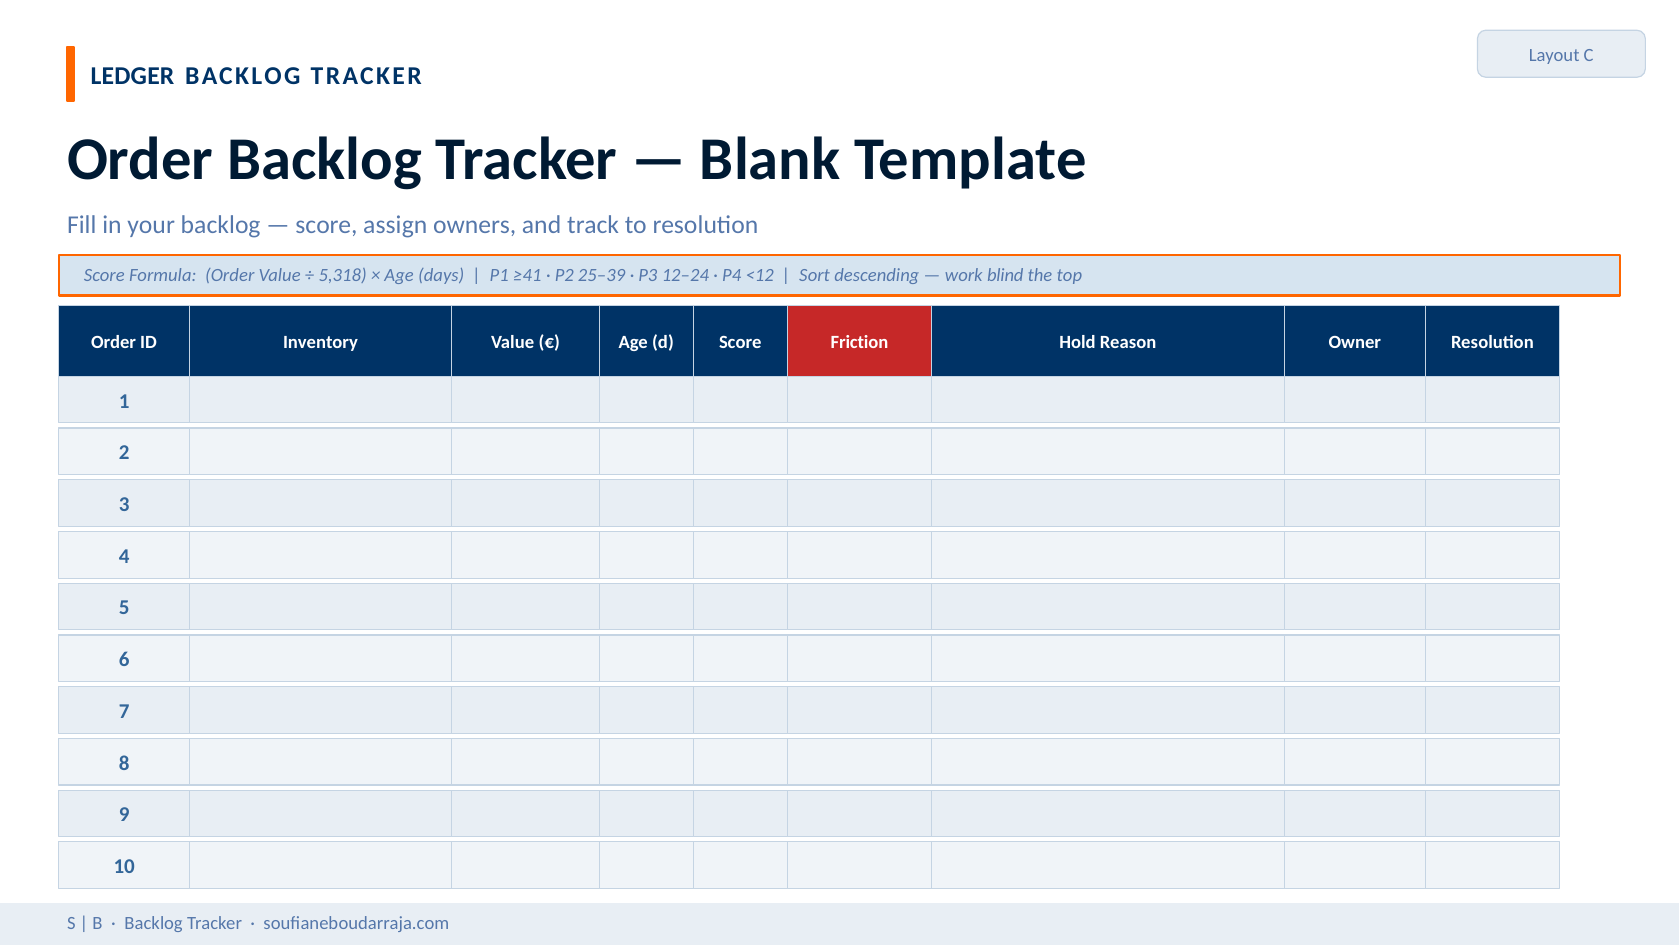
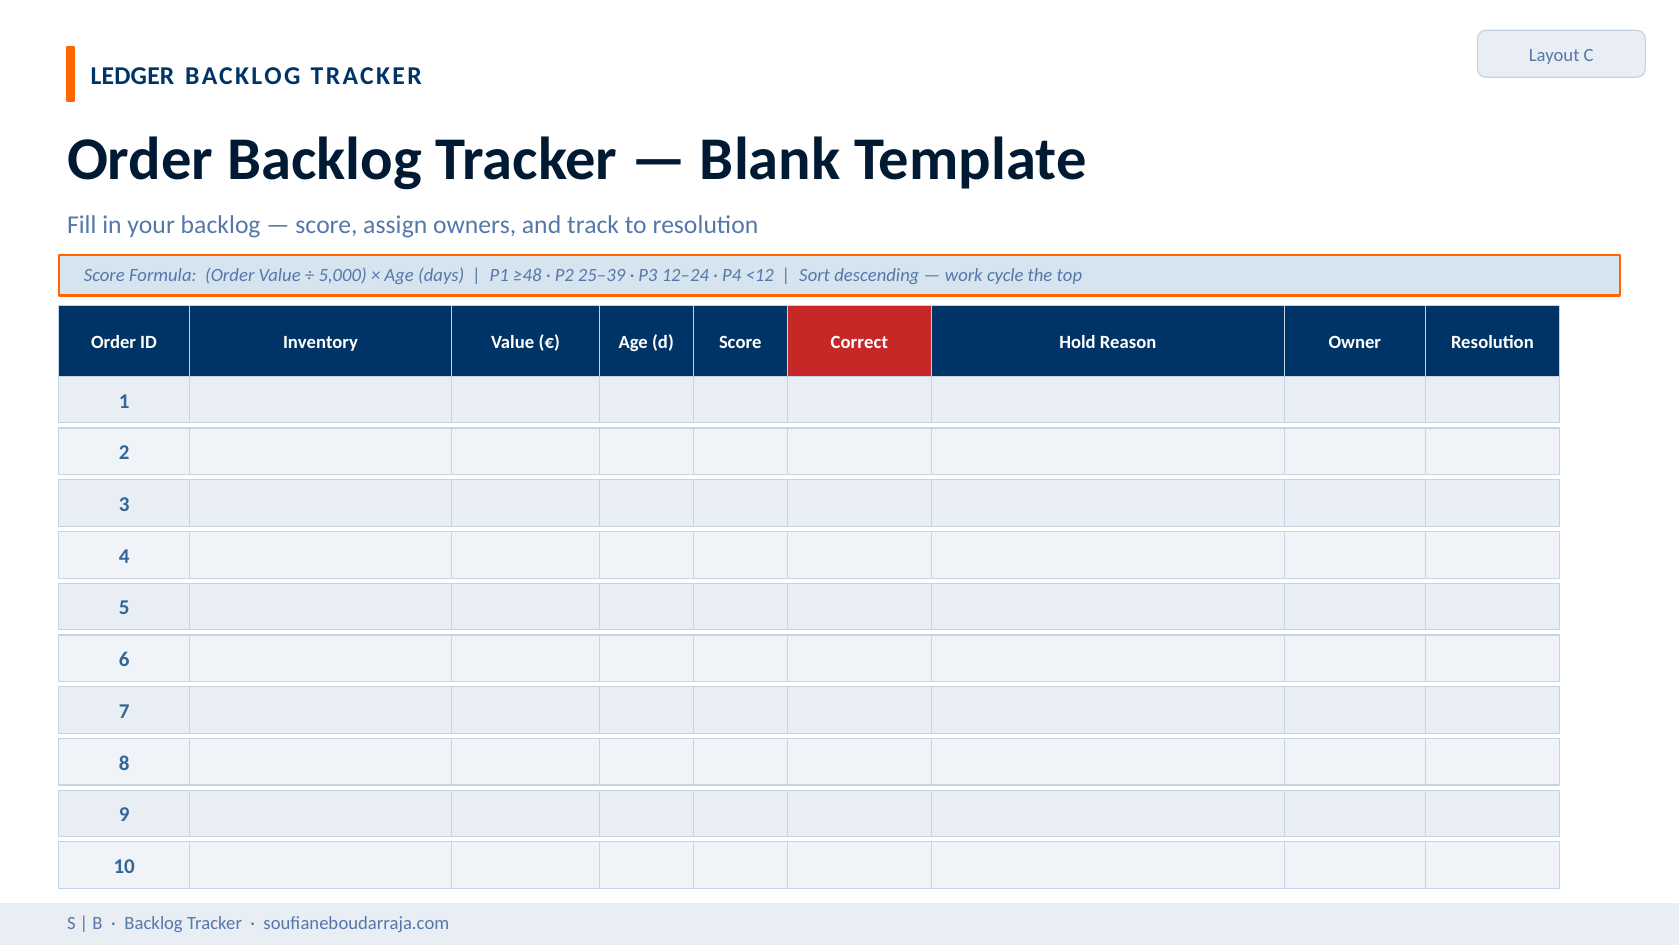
5,318: 5,318 -> 5,000
≥41: ≥41 -> ≥48
blind: blind -> cycle
Friction: Friction -> Correct
